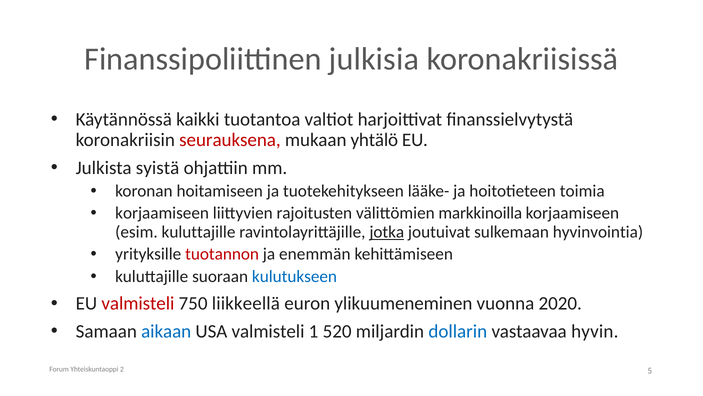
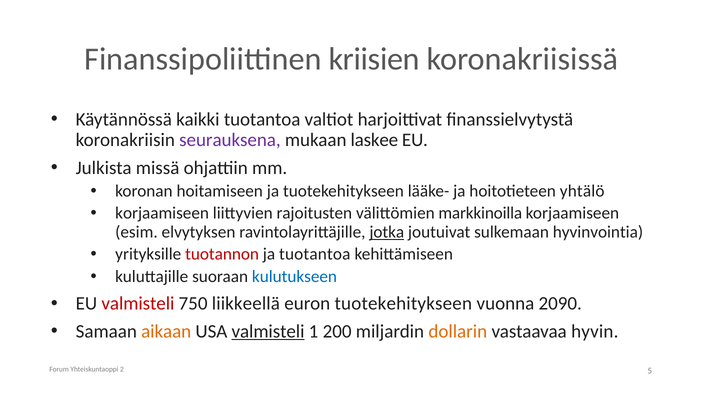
julkisia: julkisia -> kriisien
seurauksena colour: red -> purple
yhtälö: yhtälö -> laskee
syistä: syistä -> missä
toimia: toimia -> yhtälö
esim kuluttajille: kuluttajille -> elvytyksen
ja enemmän: enemmän -> tuotantoa
euron ylikuumeneminen: ylikuumeneminen -> tuotekehitykseen
2020: 2020 -> 2090
aikaan colour: blue -> orange
valmisteli at (268, 331) underline: none -> present
520: 520 -> 200
dollarin colour: blue -> orange
